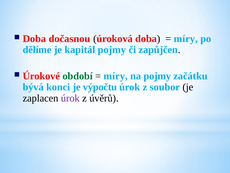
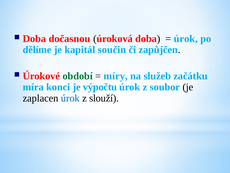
míry at (186, 39): míry -> úrok
kapitál pojmy: pojmy -> součin
na pojmy: pojmy -> služeb
bývá: bývá -> míra
úrok at (70, 98) colour: purple -> blue
úvěrů: úvěrů -> slouží
